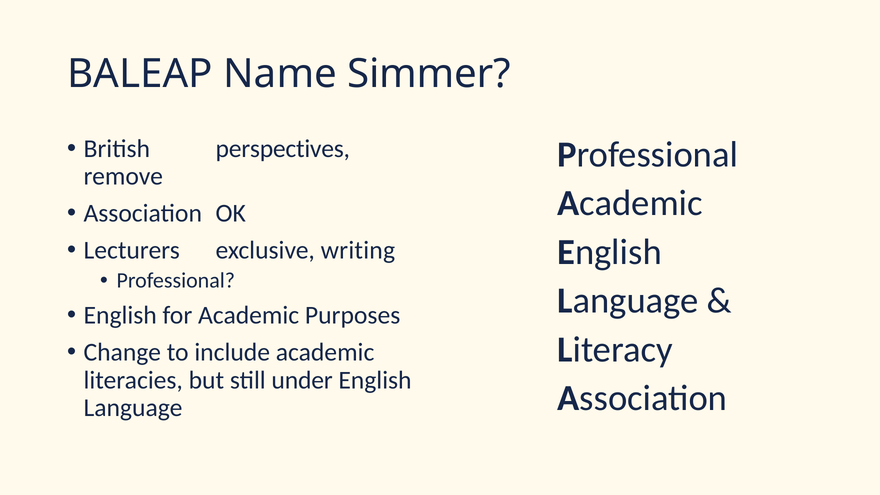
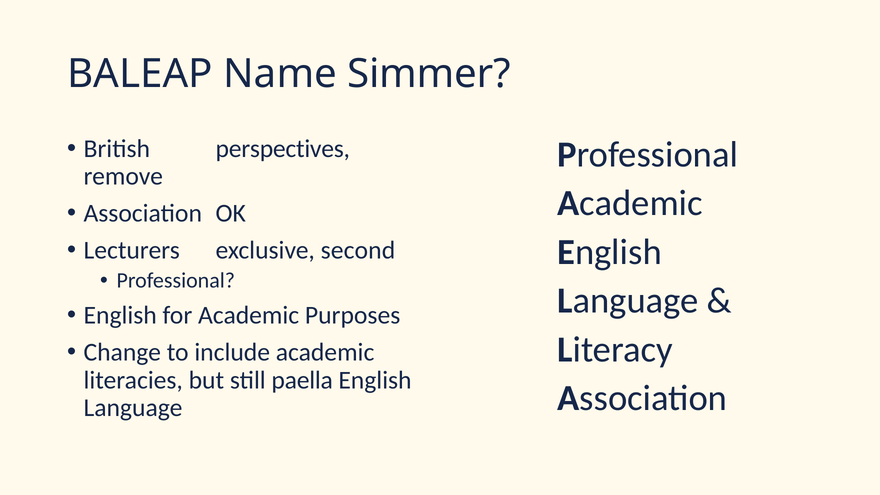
writing: writing -> second
under: under -> paella
